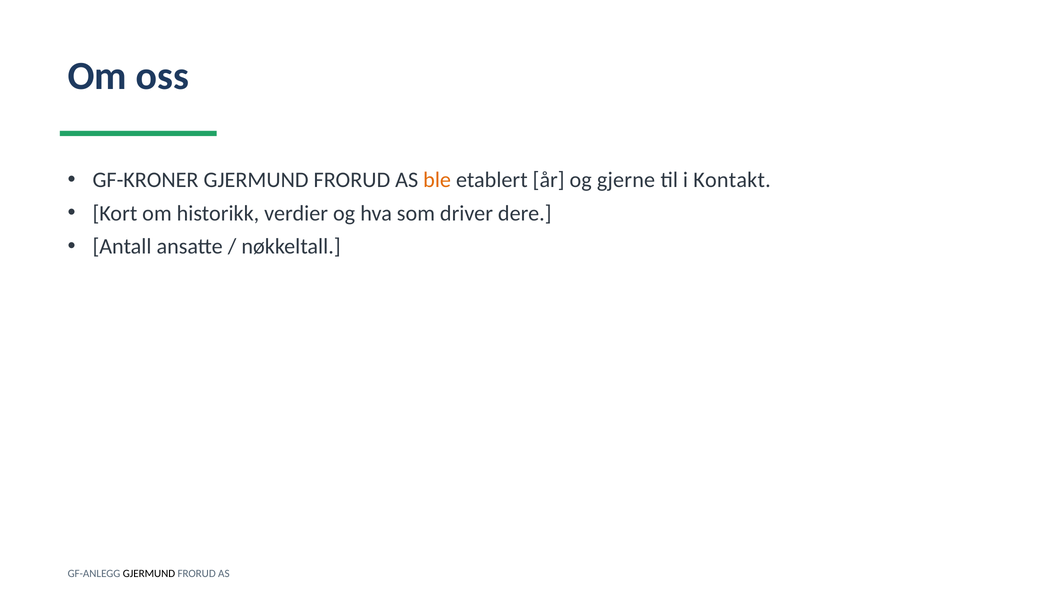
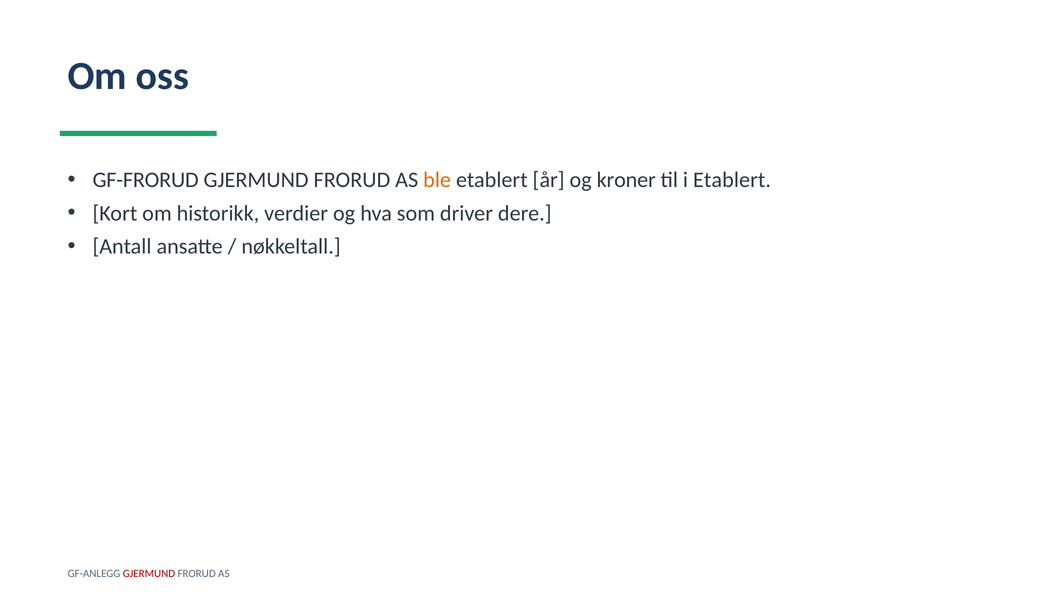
GF-KRONER: GF-KRONER -> GF-FRORUD
gjerne: gjerne -> kroner
i Kontakt: Kontakt -> Etablert
GJERMUND at (149, 574) colour: black -> red
